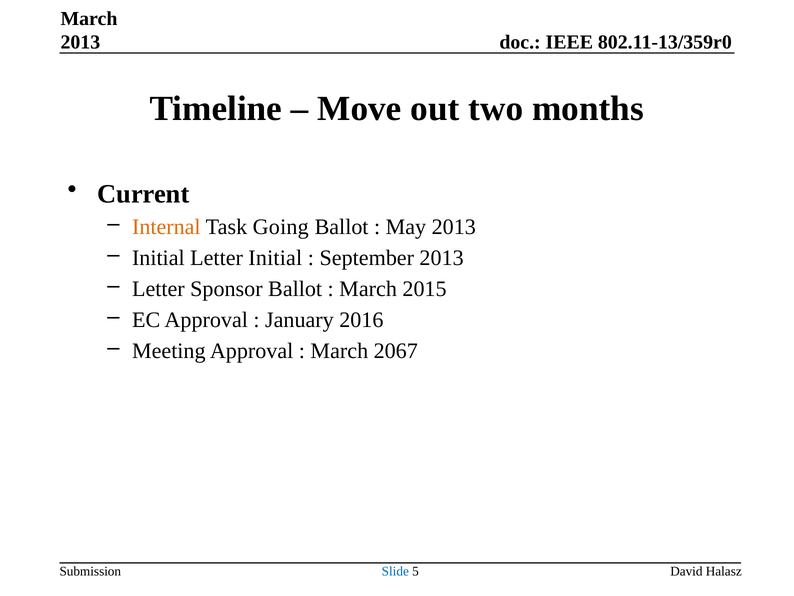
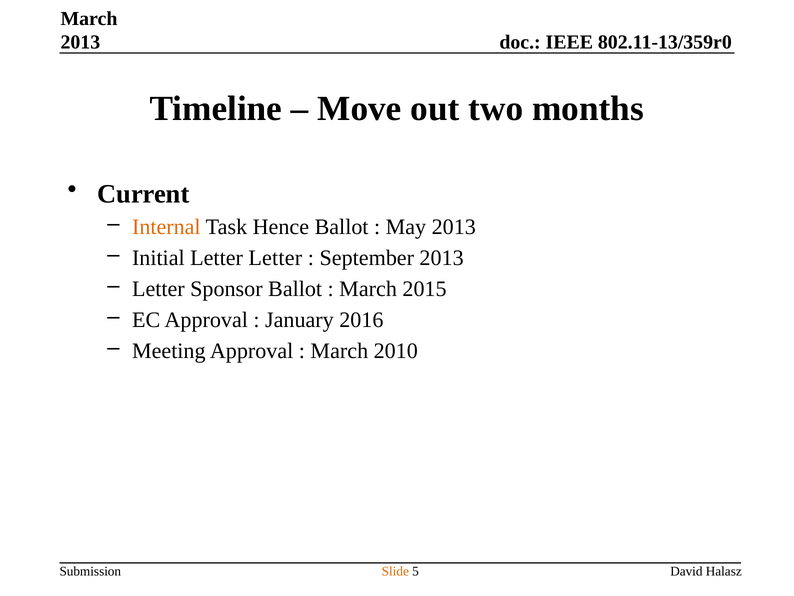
Going: Going -> Hence
Letter Initial: Initial -> Letter
2067: 2067 -> 2010
Slide colour: blue -> orange
